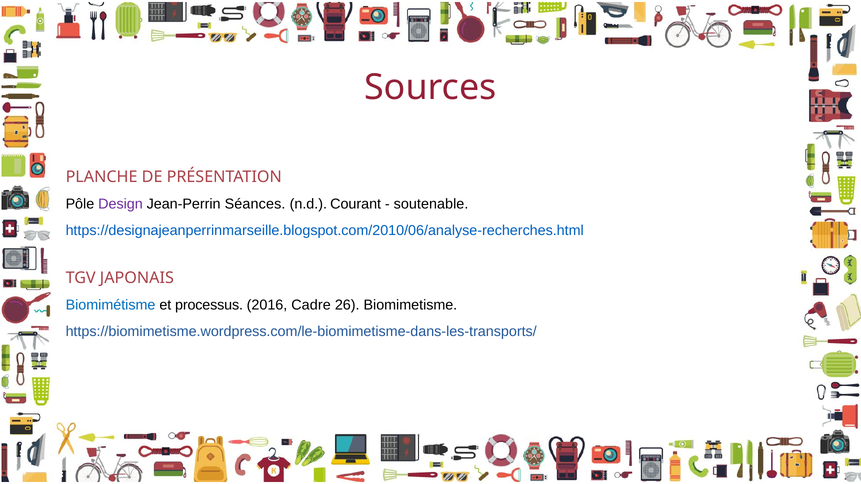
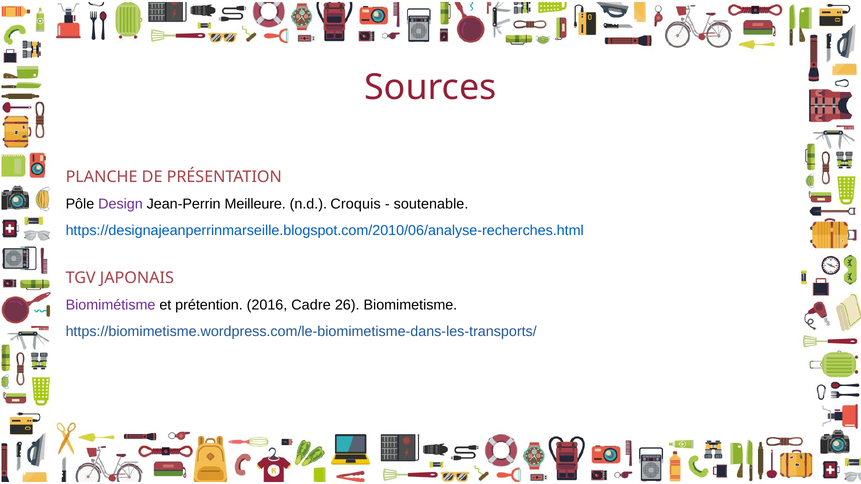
Séances: Séances -> Meilleure
Courant: Courant -> Croquis
Biomimétisme colour: blue -> purple
processus: processus -> prétention
